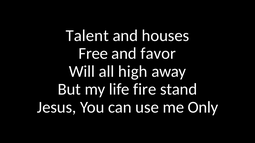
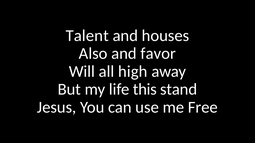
Free: Free -> Also
fire: fire -> this
Only: Only -> Free
